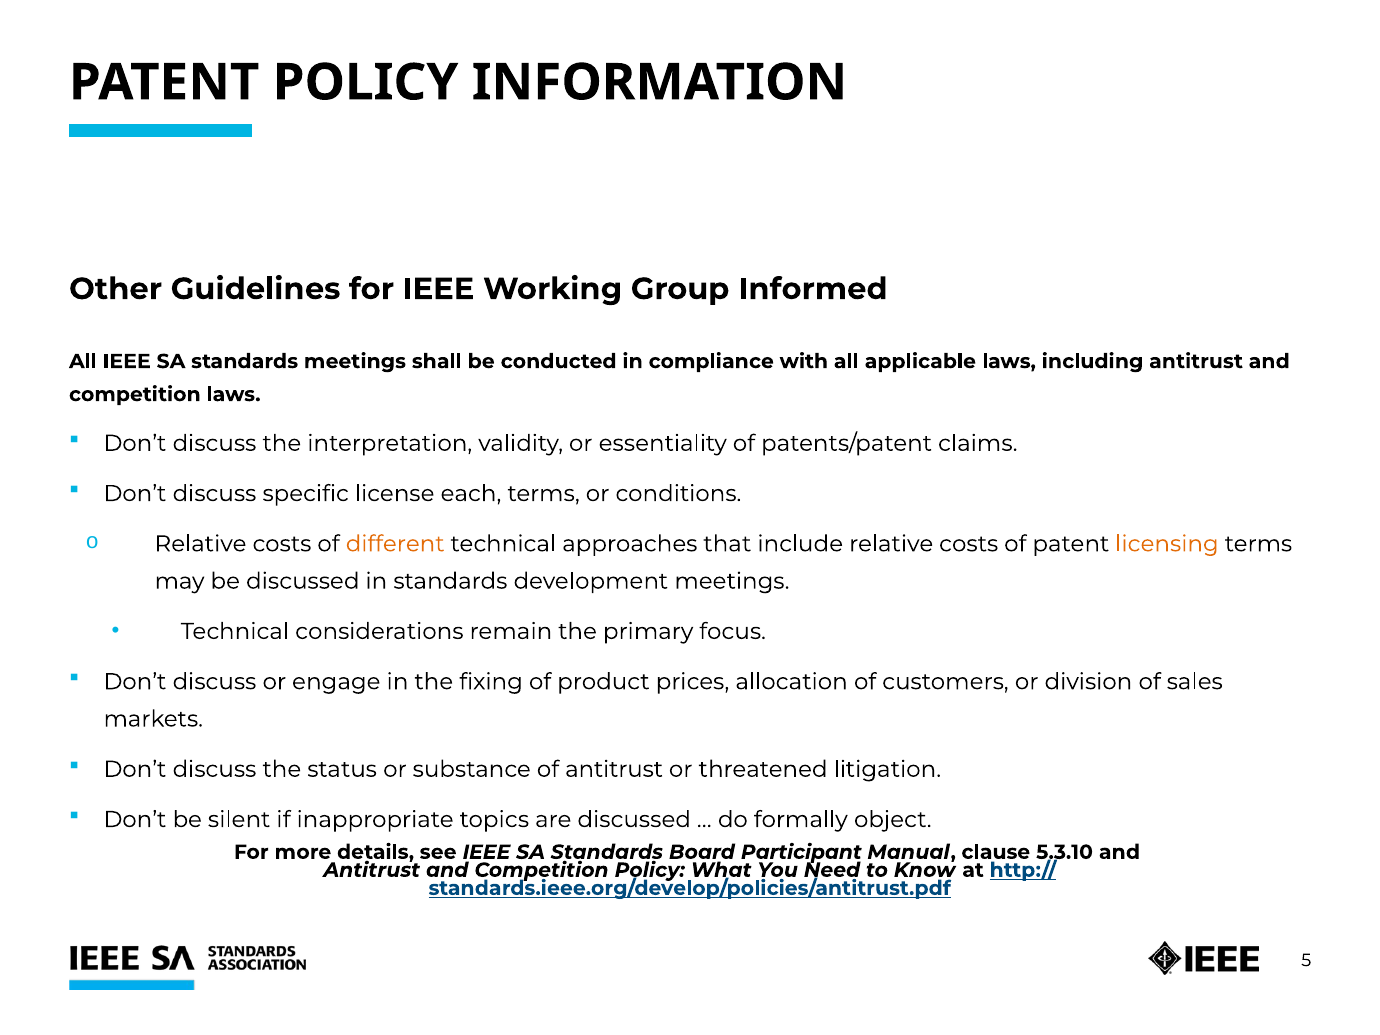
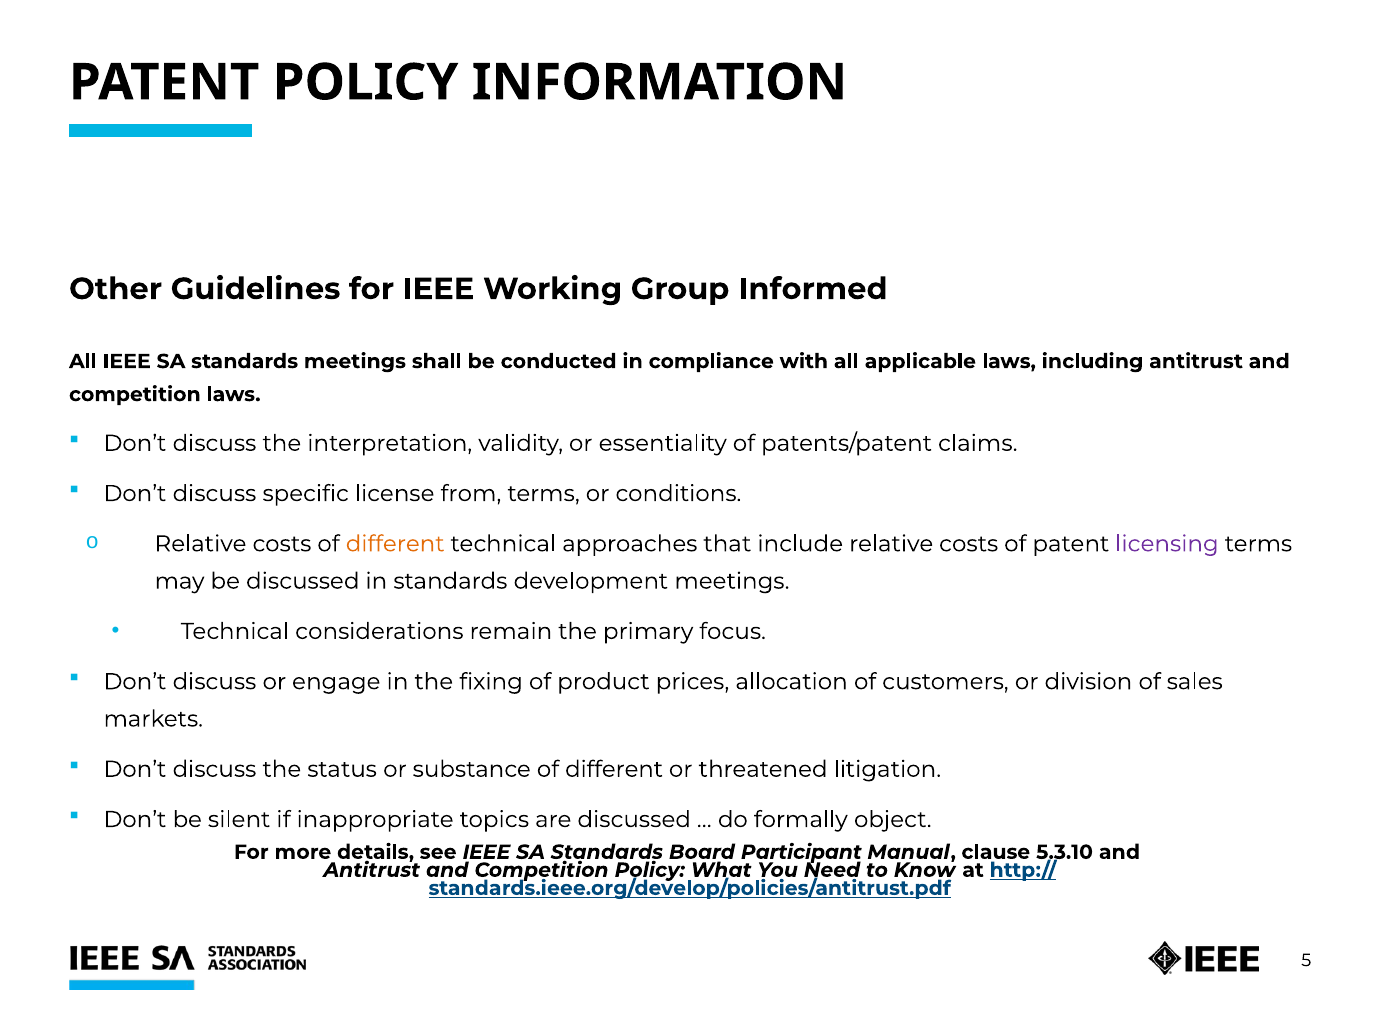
each: each -> from
licensing colour: orange -> purple
substance of antitrust: antitrust -> different
